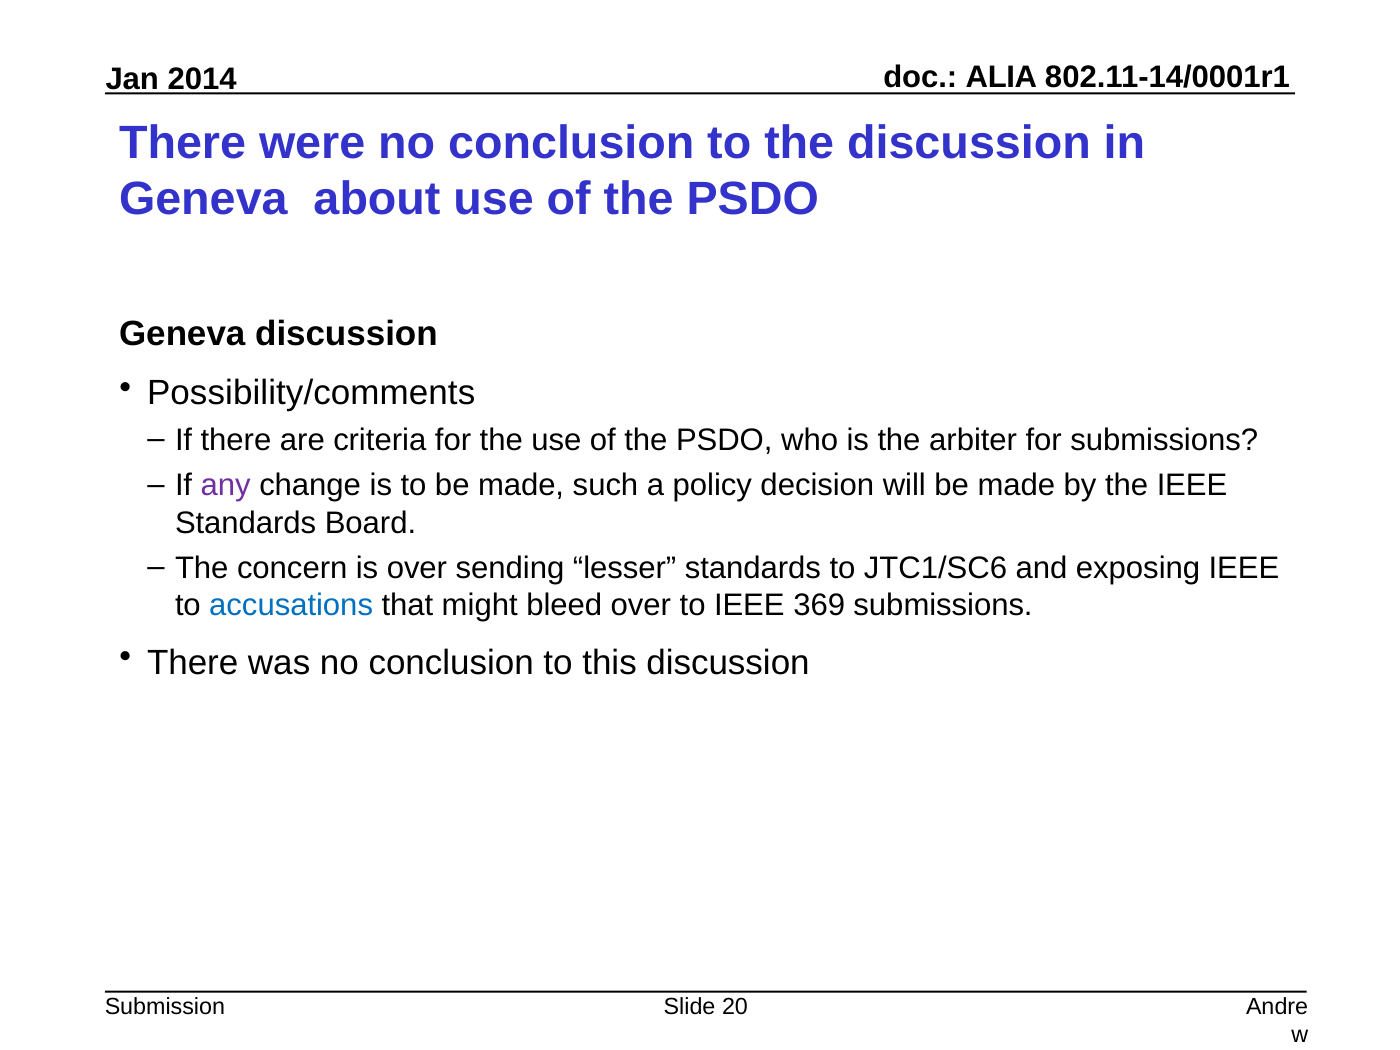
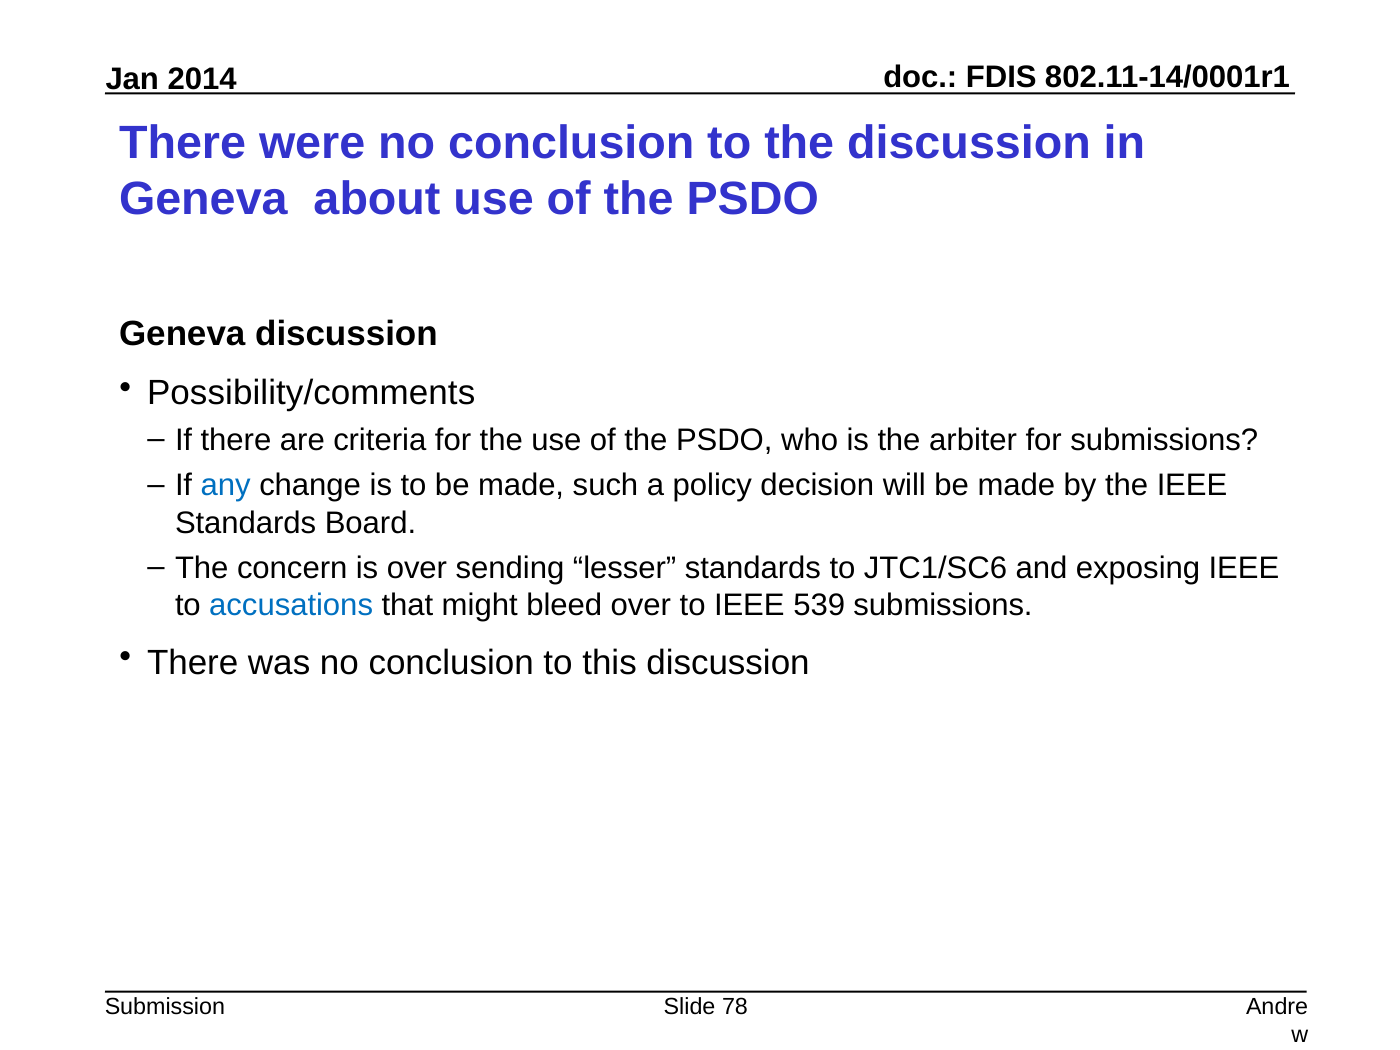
ALIA: ALIA -> FDIS
any colour: purple -> blue
369: 369 -> 539
20: 20 -> 78
